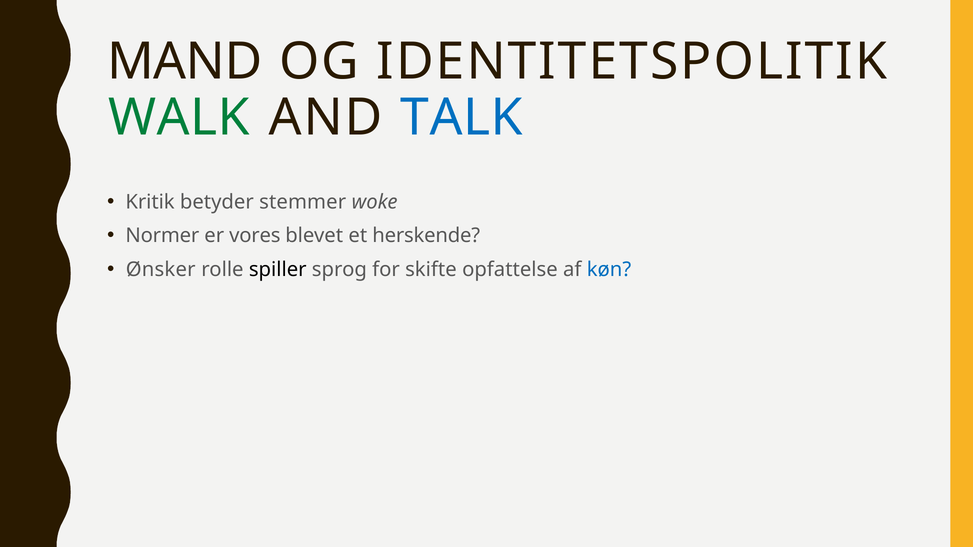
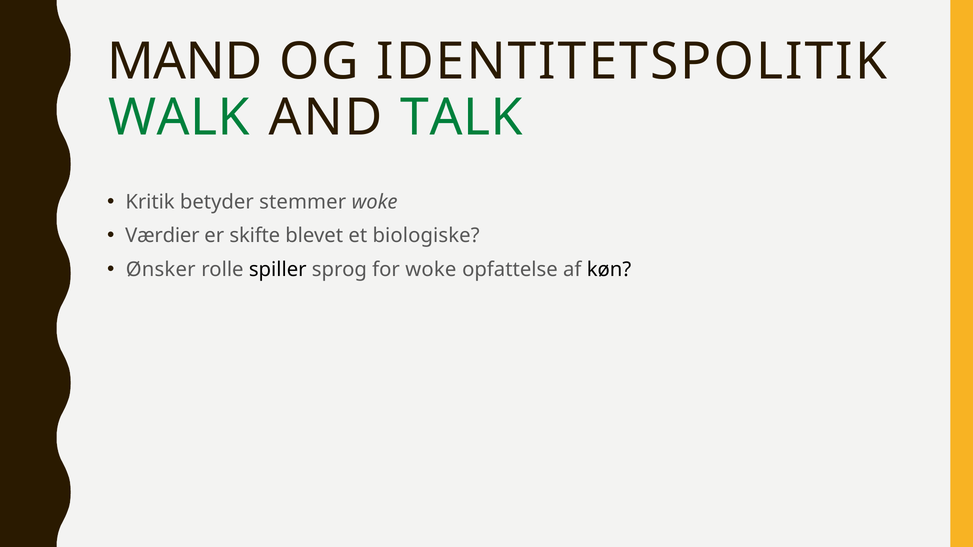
TALK colour: blue -> green
Normer: Normer -> Værdier
vores: vores -> skifte
herskende: herskende -> biologiske
for skifte: skifte -> woke
køn colour: blue -> black
